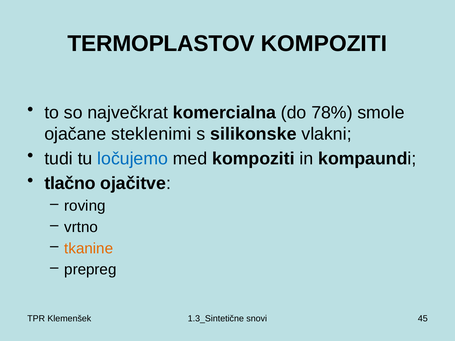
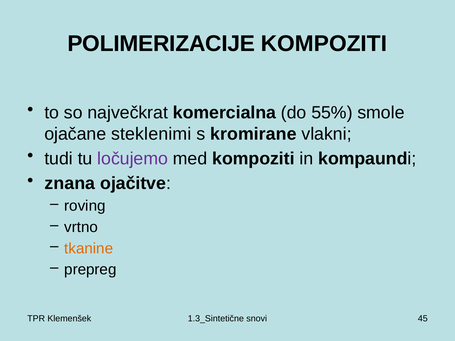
TERMOPLASTOV: TERMOPLASTOV -> POLIMERIZACIJE
78%: 78% -> 55%
silikonske: silikonske -> kromirane
ločujemo colour: blue -> purple
tlačno: tlačno -> znana
